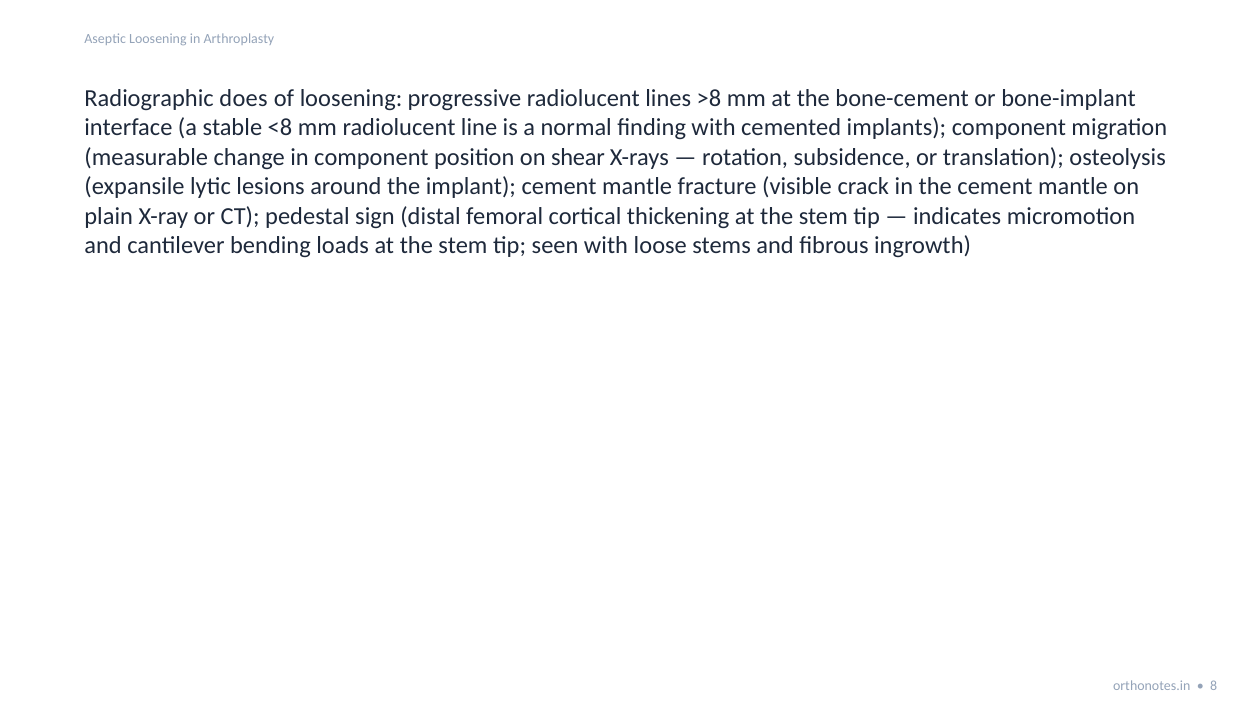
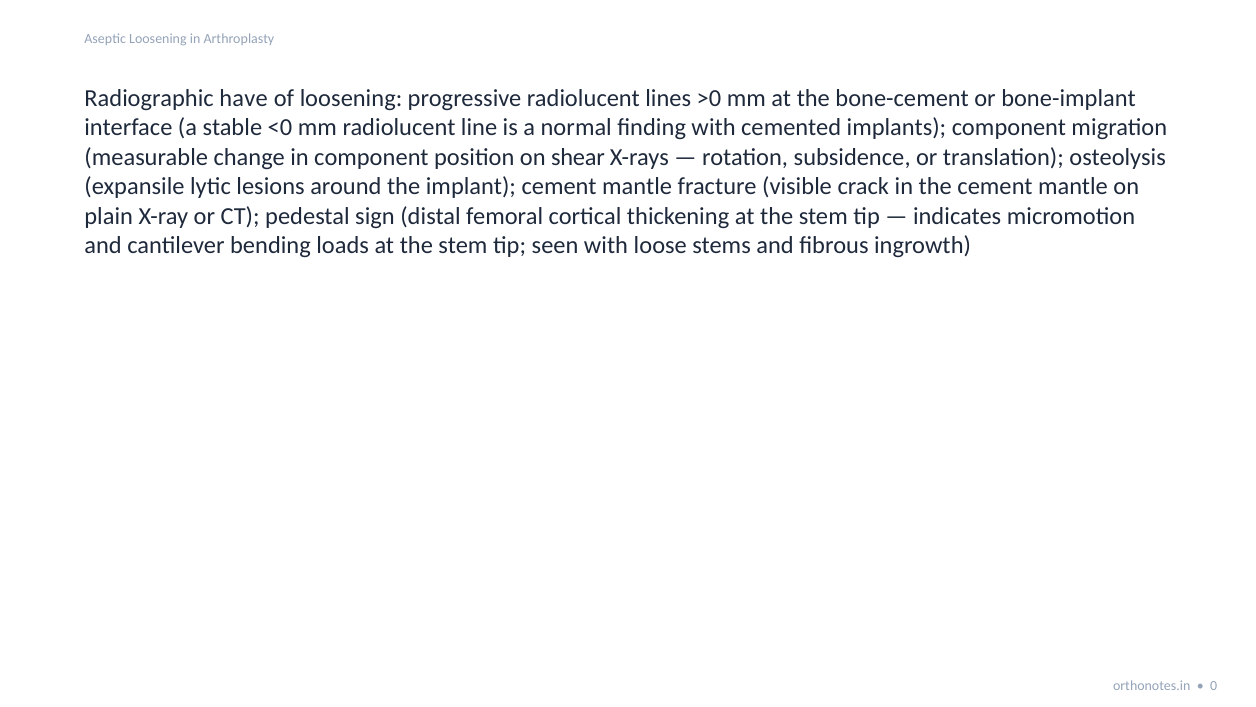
does: does -> have
>8: >8 -> >0
<8: <8 -> <0
8: 8 -> 0
